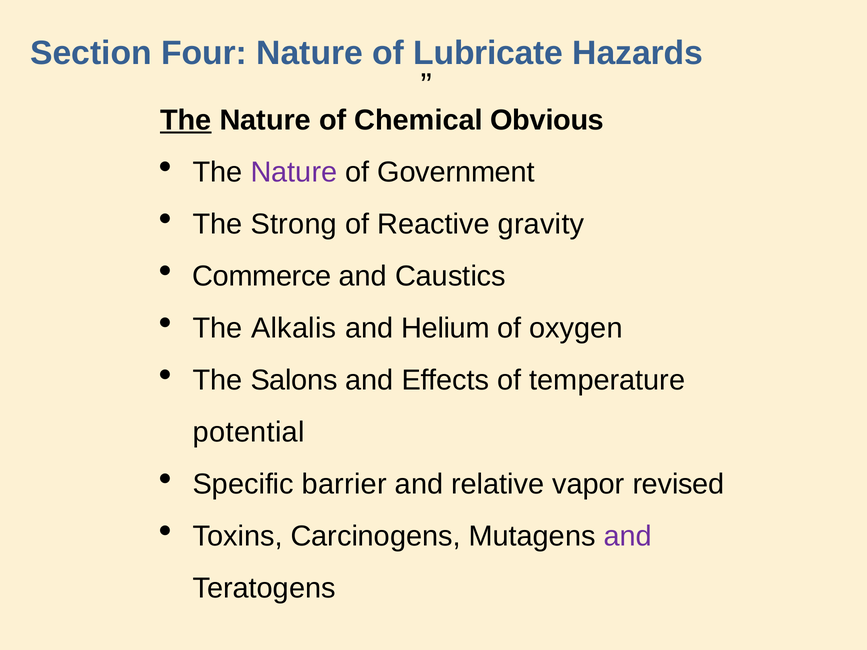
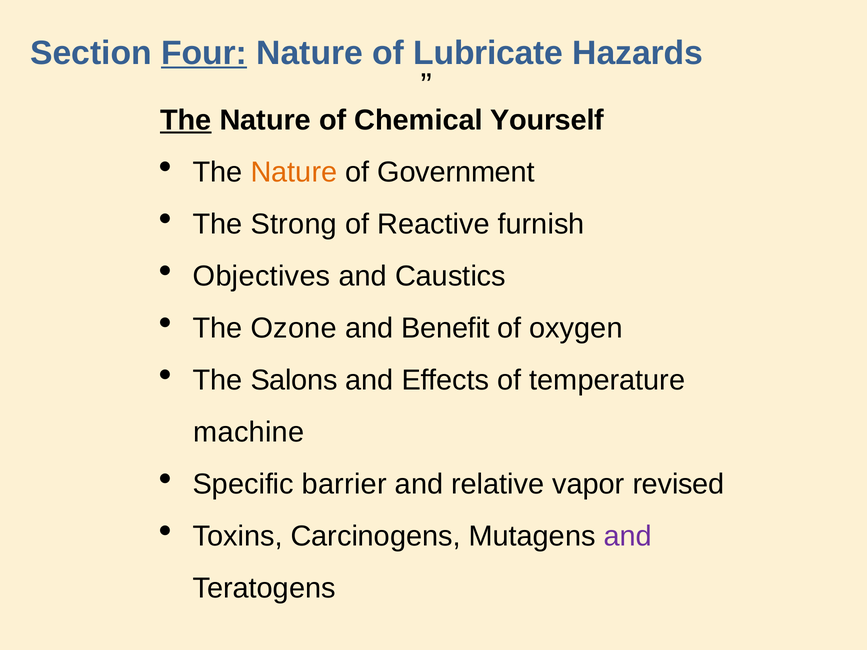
Four underline: none -> present
Obvious: Obvious -> Yourself
Nature at (294, 172) colour: purple -> orange
gravity: gravity -> furnish
Commerce: Commerce -> Objectives
Alkalis: Alkalis -> Ozone
Helium: Helium -> Benefit
potential: potential -> machine
